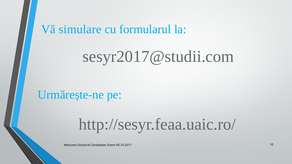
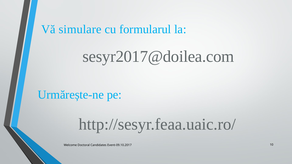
sesyr2017@studii.com: sesyr2017@studii.com -> sesyr2017@doilea.com
